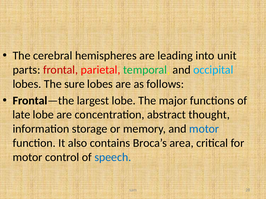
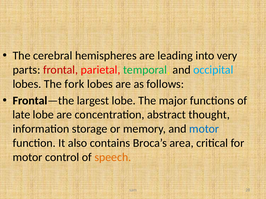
unit: unit -> very
sure: sure -> fork
speech colour: blue -> orange
